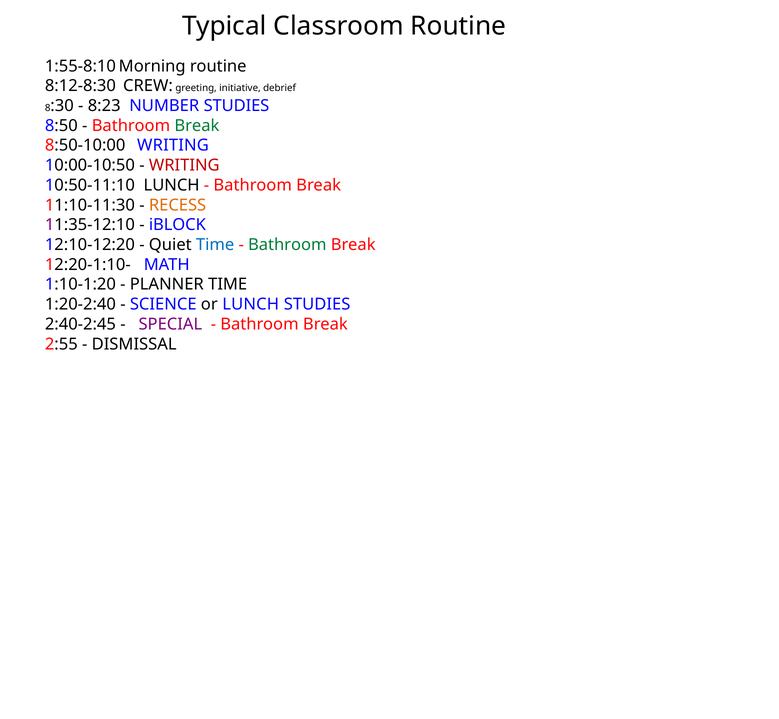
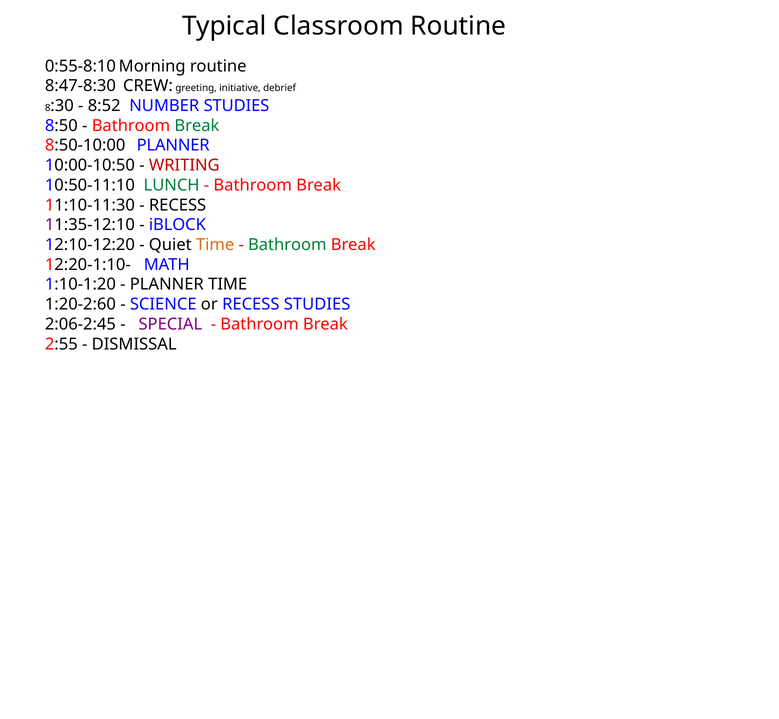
1:55-8:10: 1:55-8:10 -> 0:55-8:10
8:12-8:30: 8:12-8:30 -> 8:47-8:30
8:23: 8:23 -> 8:52
8:50-10:00 WRITING: WRITING -> PLANNER
LUNCH at (172, 185) colour: black -> green
RECESS at (178, 205) colour: orange -> black
Time at (215, 245) colour: blue -> orange
1:20-2:40: 1:20-2:40 -> 1:20-2:60
or LUNCH: LUNCH -> RECESS
2:40-2:45: 2:40-2:45 -> 2:06-2:45
